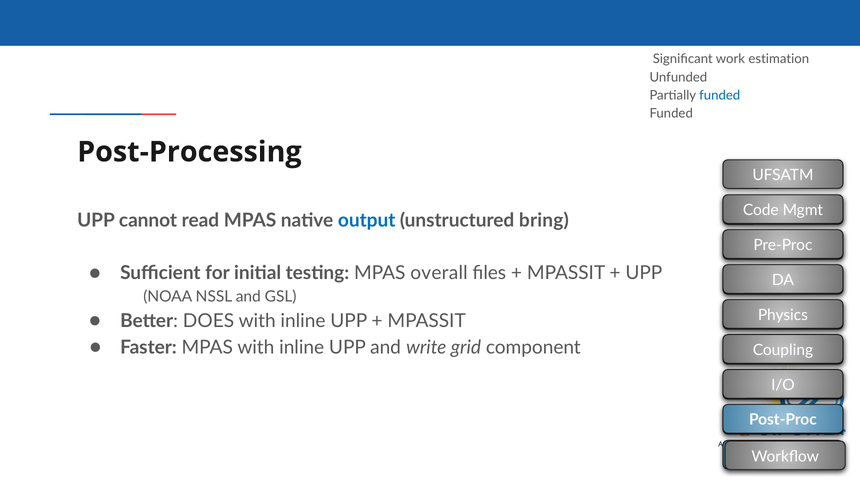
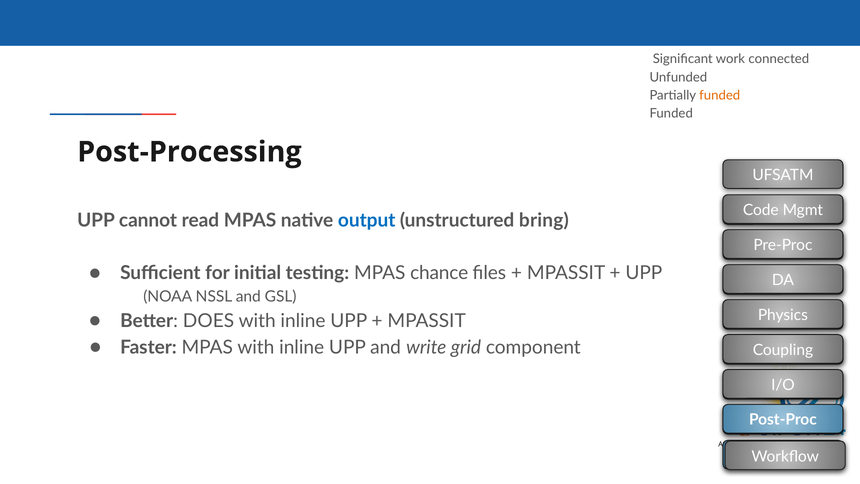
estimation: estimation -> connected
funded colour: blue -> orange
overall: overall -> chance
